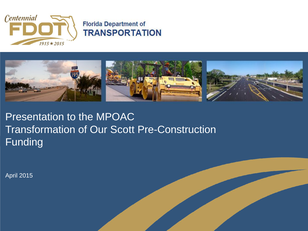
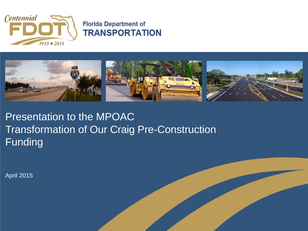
Scott: Scott -> Craig
